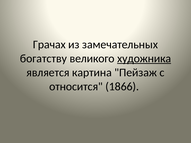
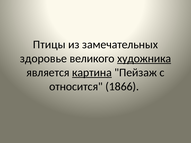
Грачах: Грачах -> Птицы
богатству: богатству -> здоровье
картина underline: none -> present
